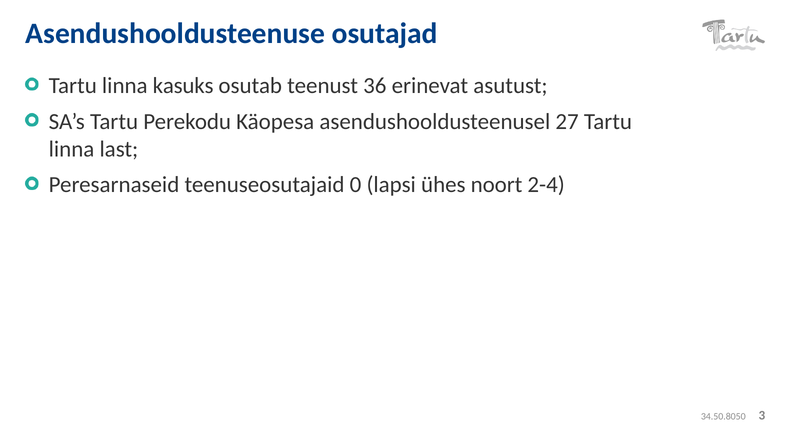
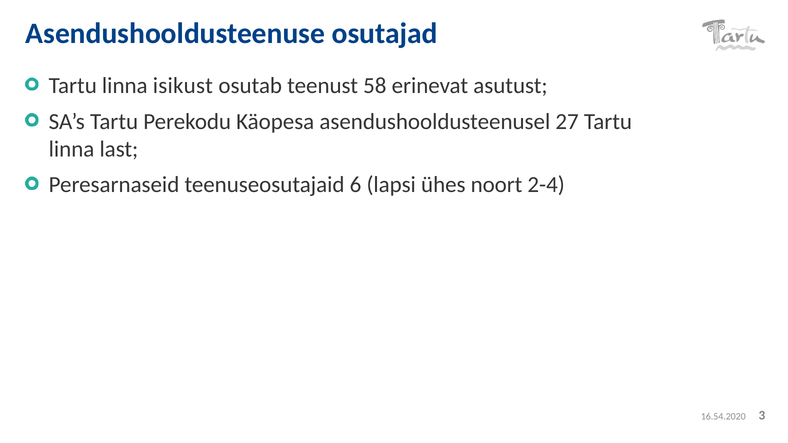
kasuks: kasuks -> isikust
36: 36 -> 58
0: 0 -> 6
34.50.8050: 34.50.8050 -> 16.54.2020
